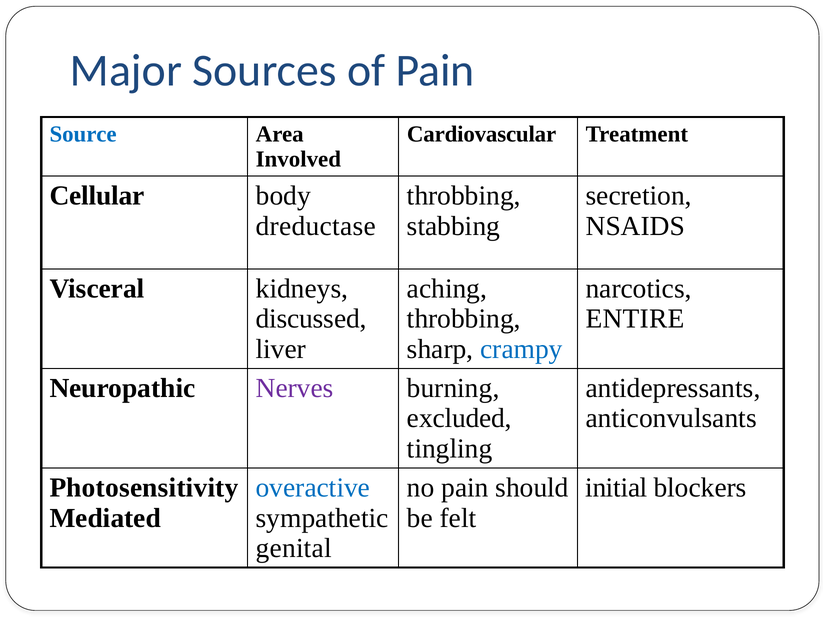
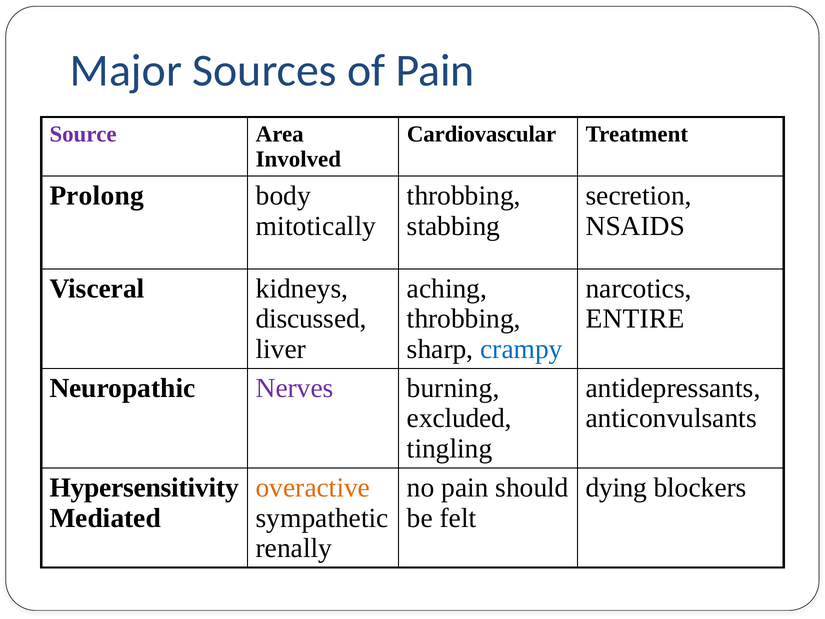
Source colour: blue -> purple
Cellular: Cellular -> Prolong
dreductase: dreductase -> mitotically
Photosensitivity: Photosensitivity -> Hypersensitivity
overactive colour: blue -> orange
initial: initial -> dying
genital: genital -> renally
